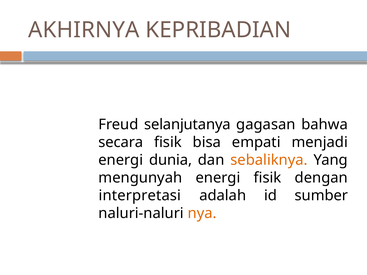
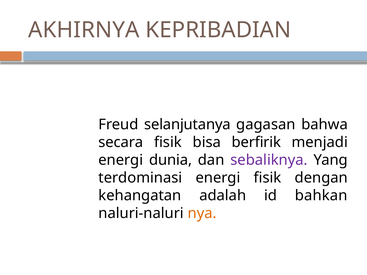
empati: empati -> berfirik
sebaliknya colour: orange -> purple
mengunyah: mengunyah -> terdominasi
interpretasi: interpretasi -> kehangatan
sumber: sumber -> bahkan
